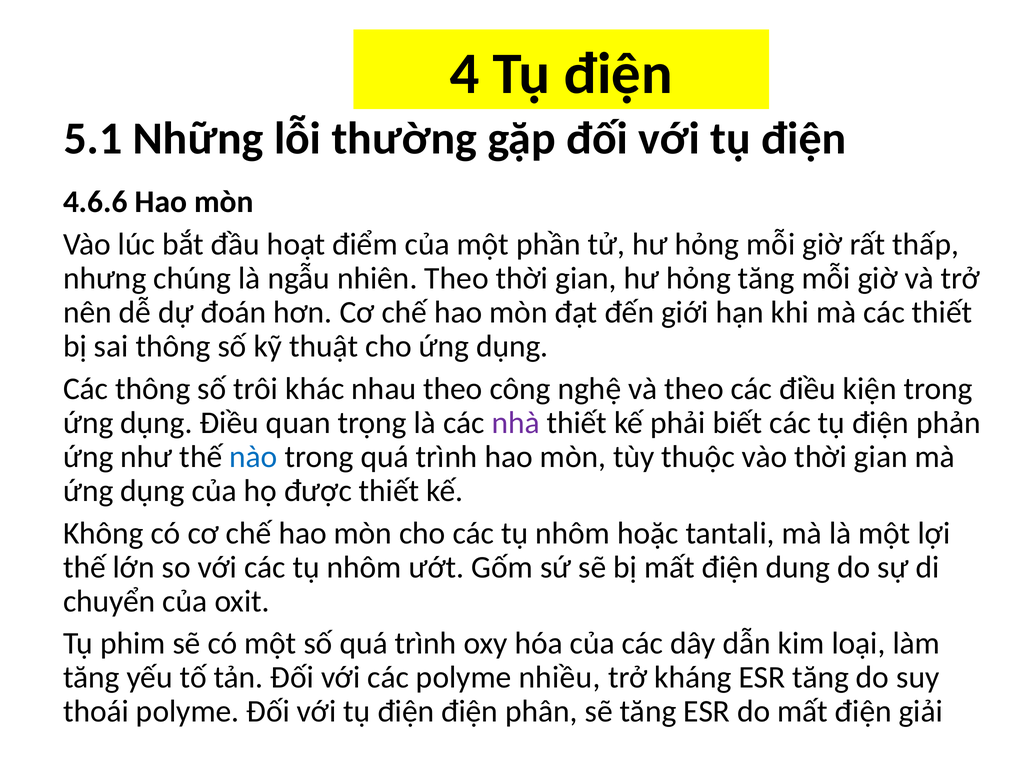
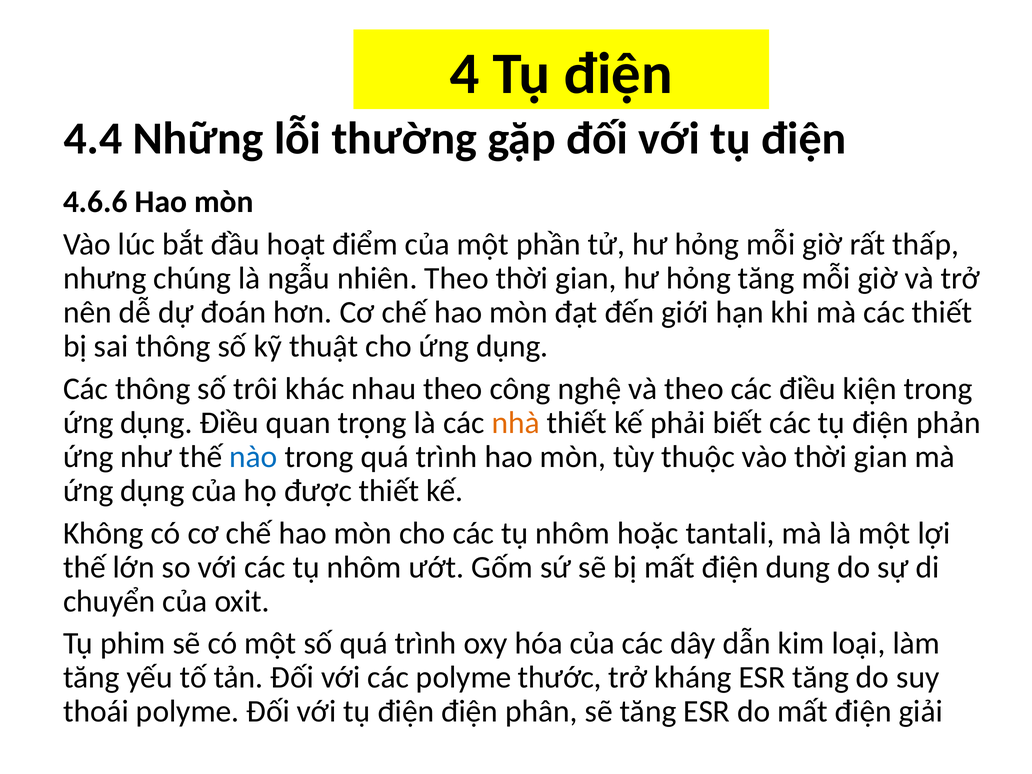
5.1: 5.1 -> 4.4
nhà colour: purple -> orange
nhiều: nhiều -> thước
